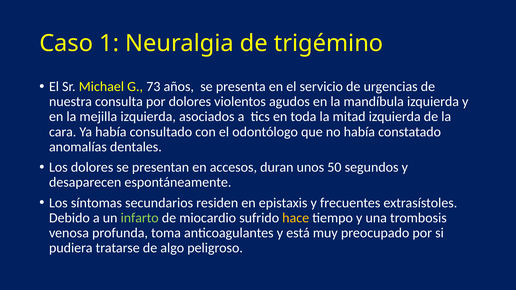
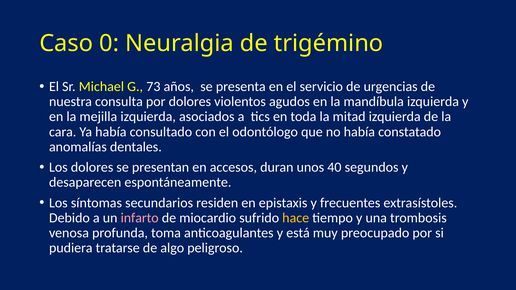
1: 1 -> 0
50: 50 -> 40
infarto colour: light green -> pink
